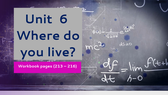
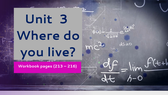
6: 6 -> 3
